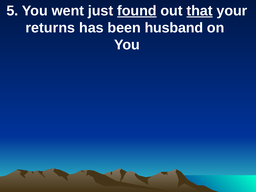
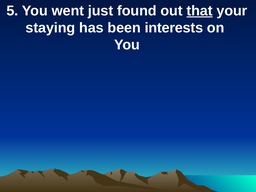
found underline: present -> none
returns: returns -> staying
husband: husband -> interests
